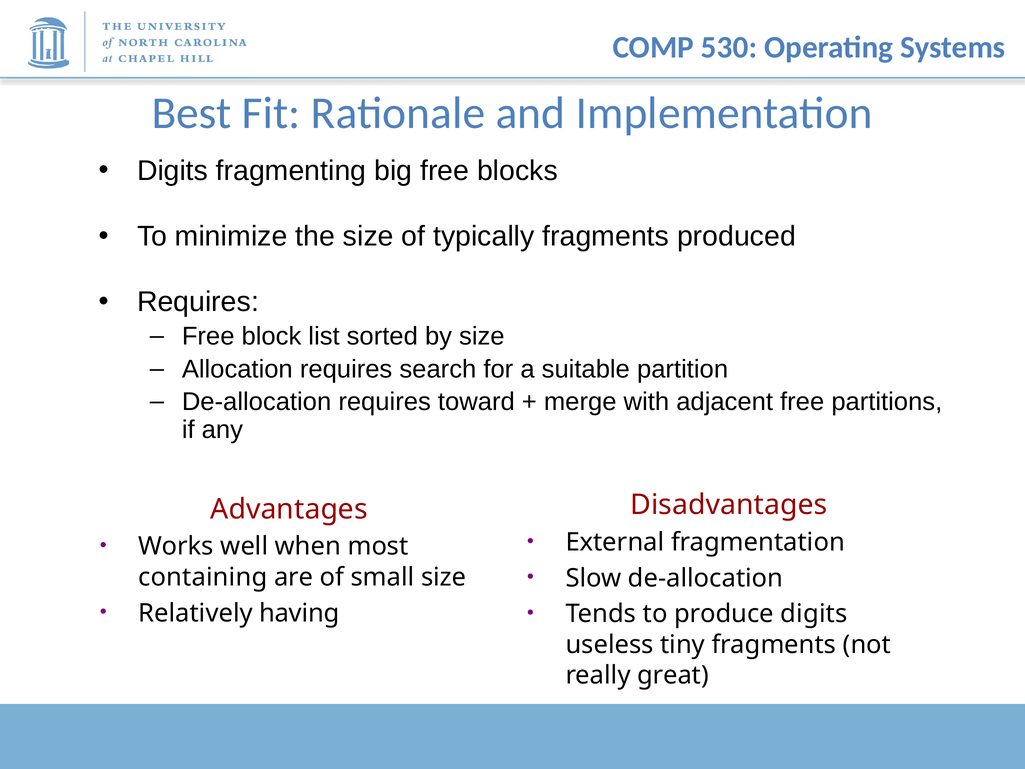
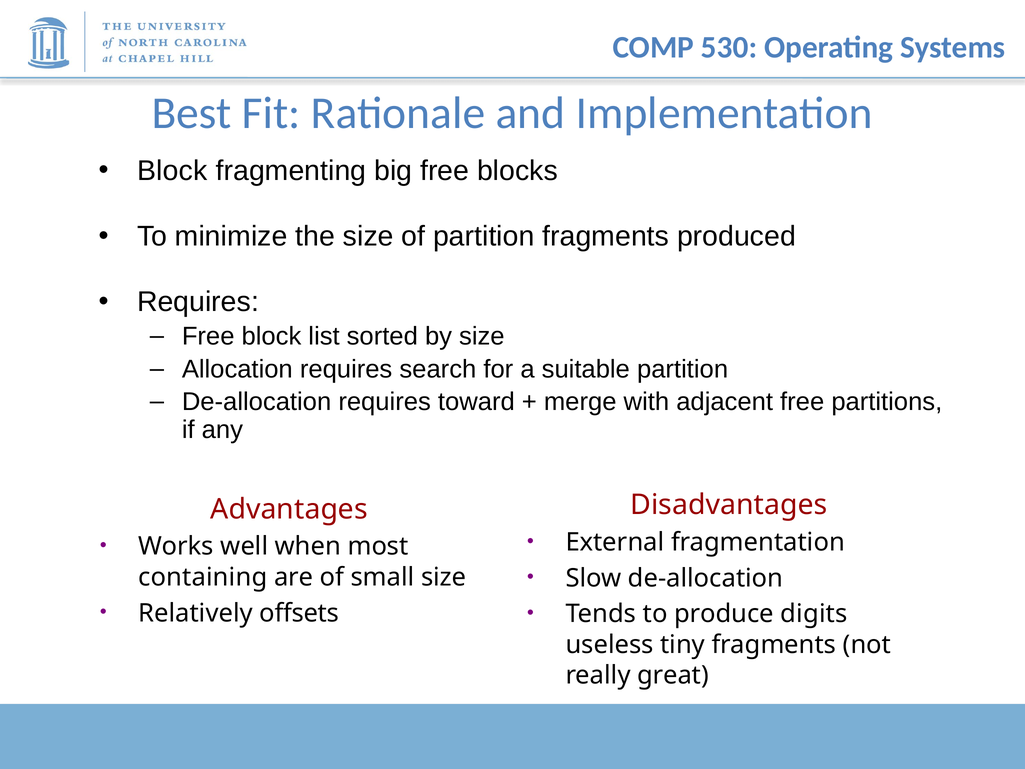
Digits at (172, 171): Digits -> Block
of typically: typically -> partition
having: having -> offsets
